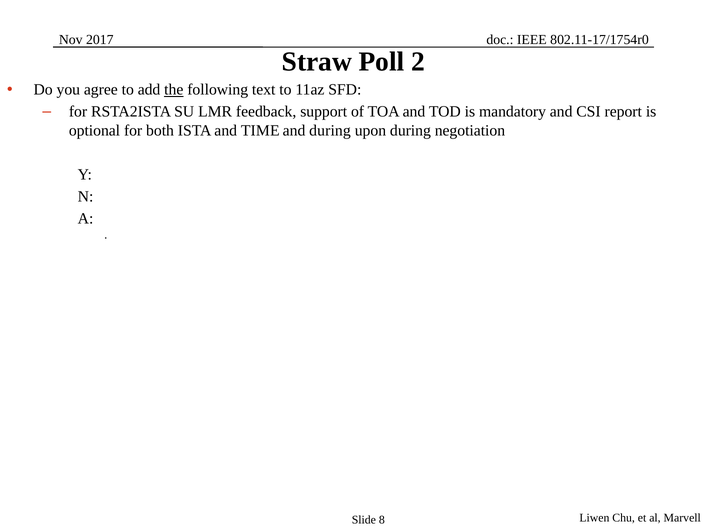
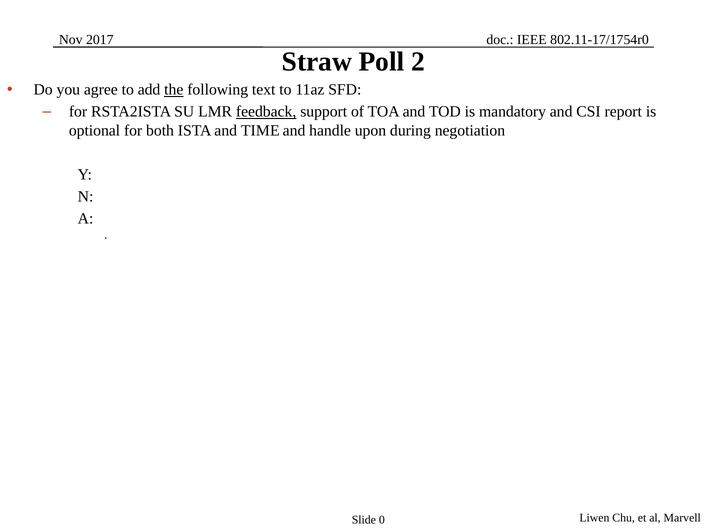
feedback underline: none -> present
and during: during -> handle
8: 8 -> 0
